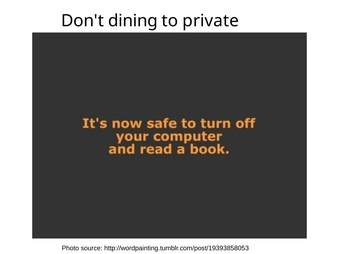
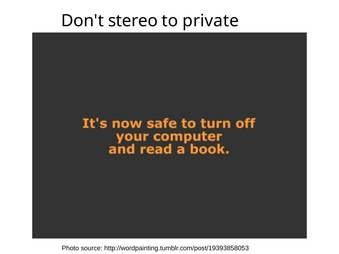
dining: dining -> stereo
